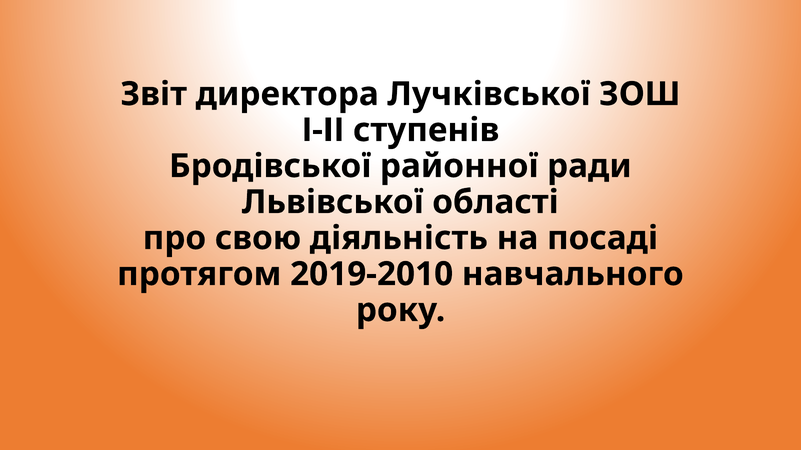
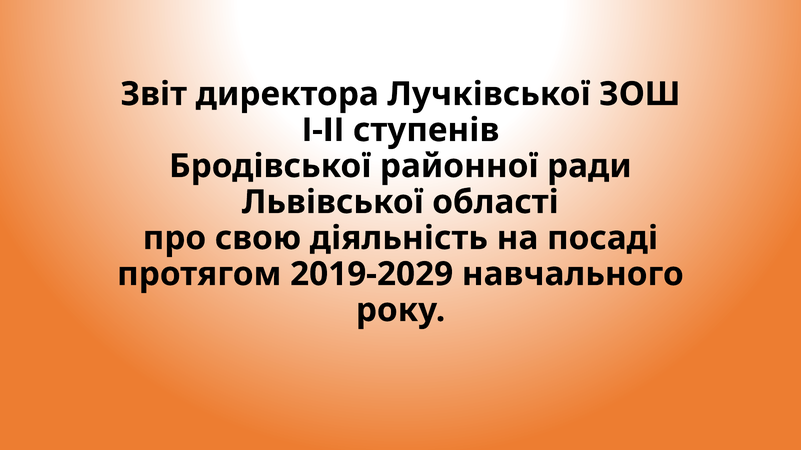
2019-2010: 2019-2010 -> 2019-2029
